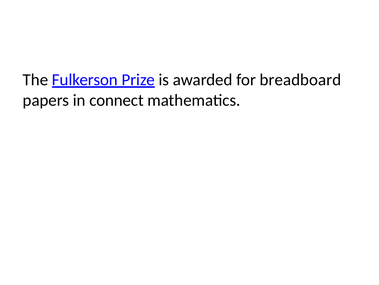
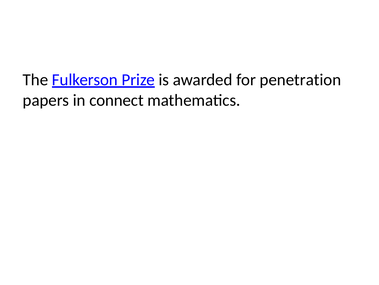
breadboard: breadboard -> penetration
